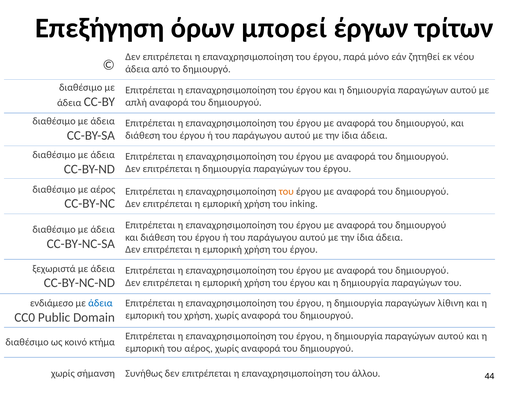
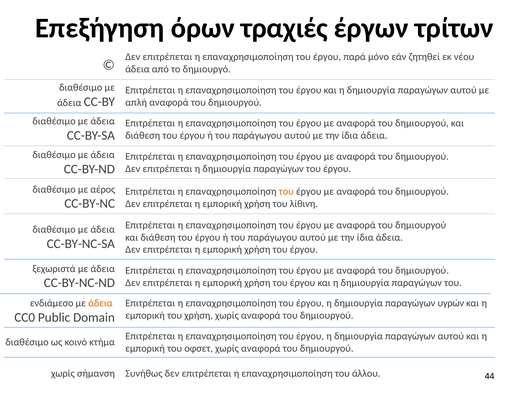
μπορεί: μπορεί -> τραχιές
inking: inking -> λίθινη
άδεια at (100, 304) colour: blue -> orange
λίθινη: λίθινη -> υγρών
του αέρος: αέρος -> οφσετ
